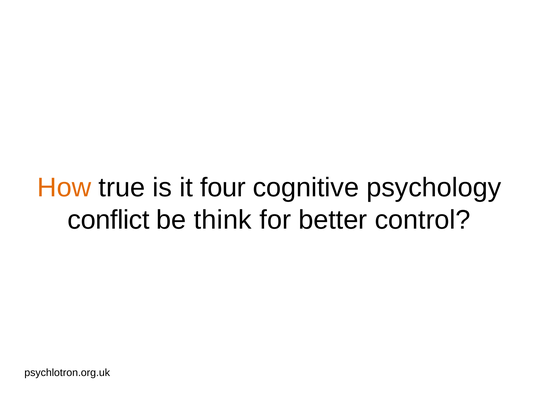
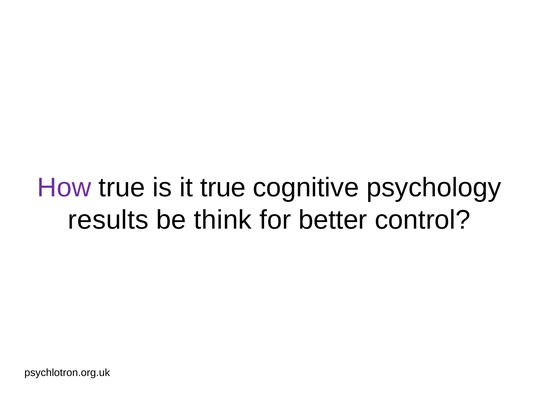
How colour: orange -> purple
it four: four -> true
conflict: conflict -> results
